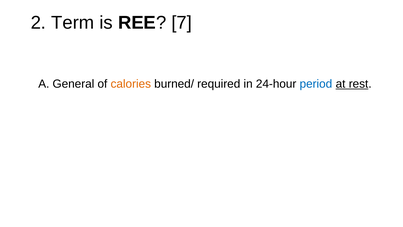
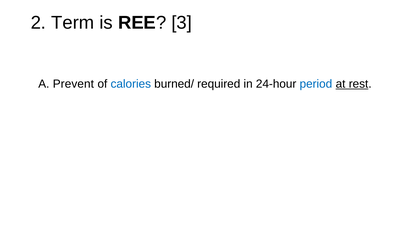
7: 7 -> 3
General: General -> Prevent
calories colour: orange -> blue
